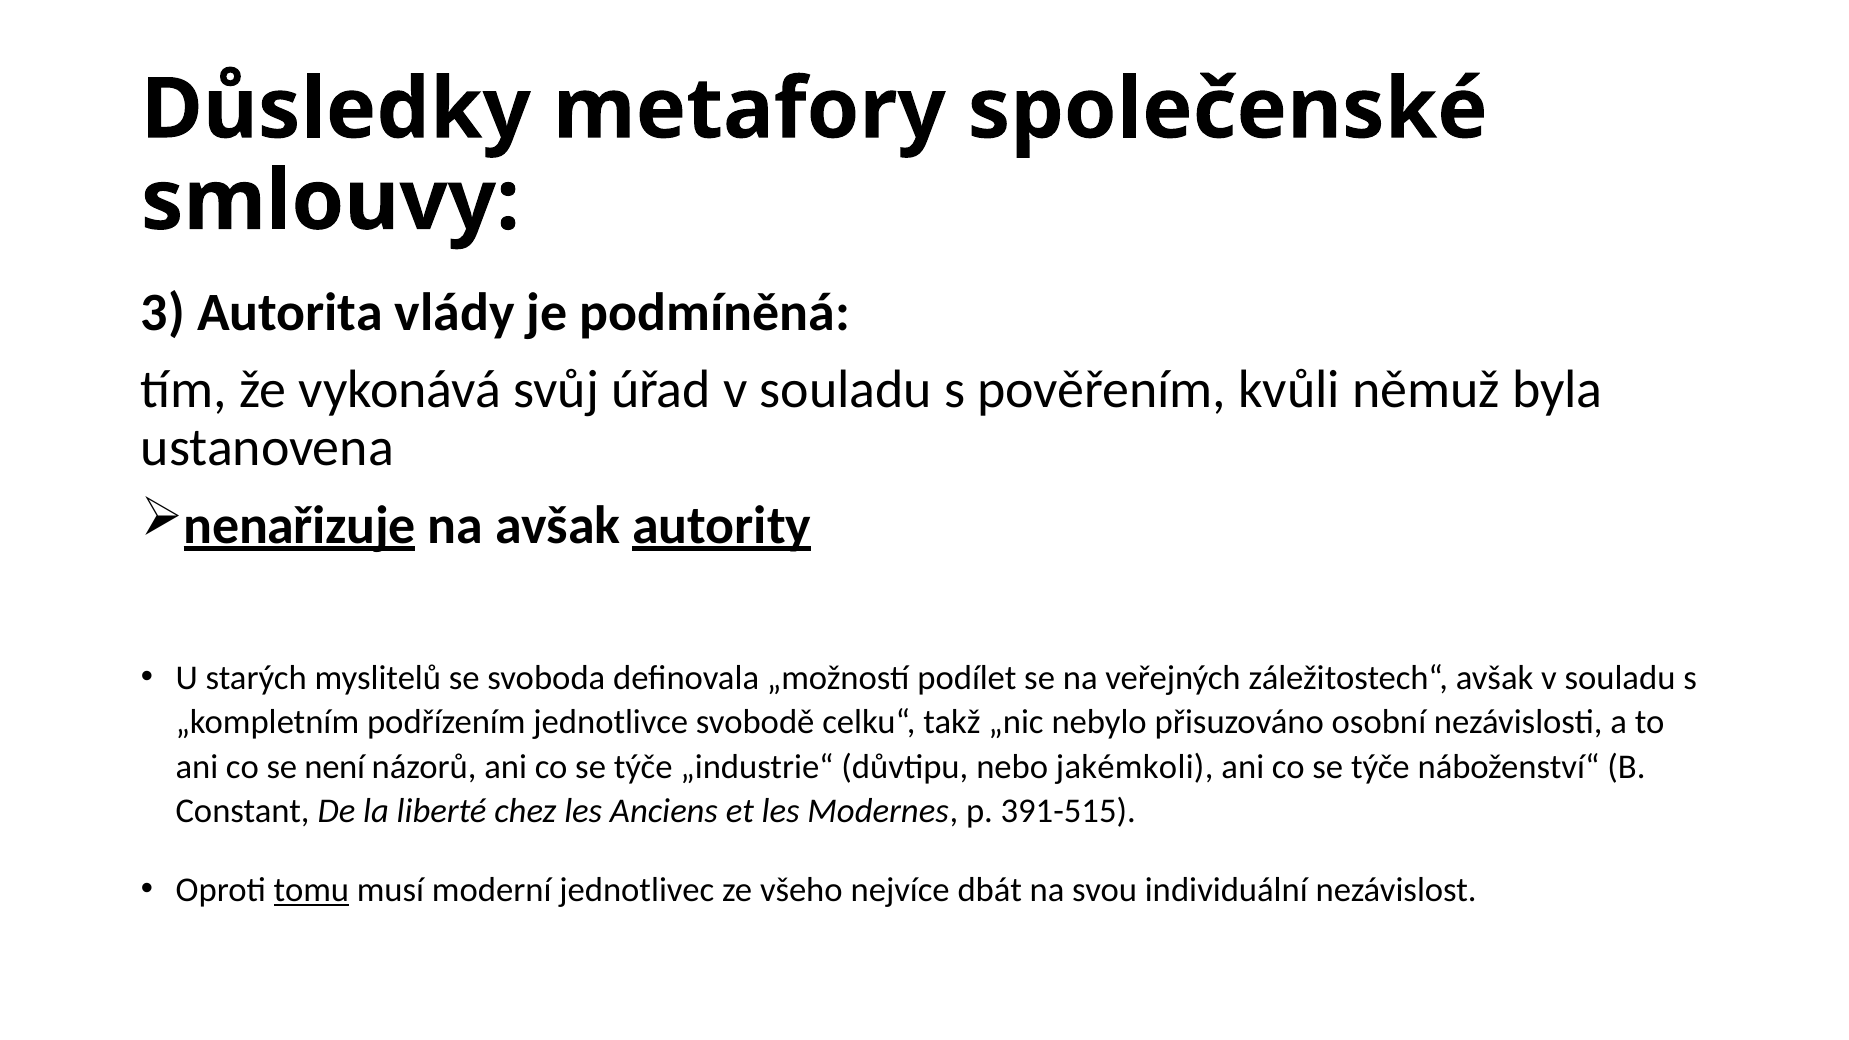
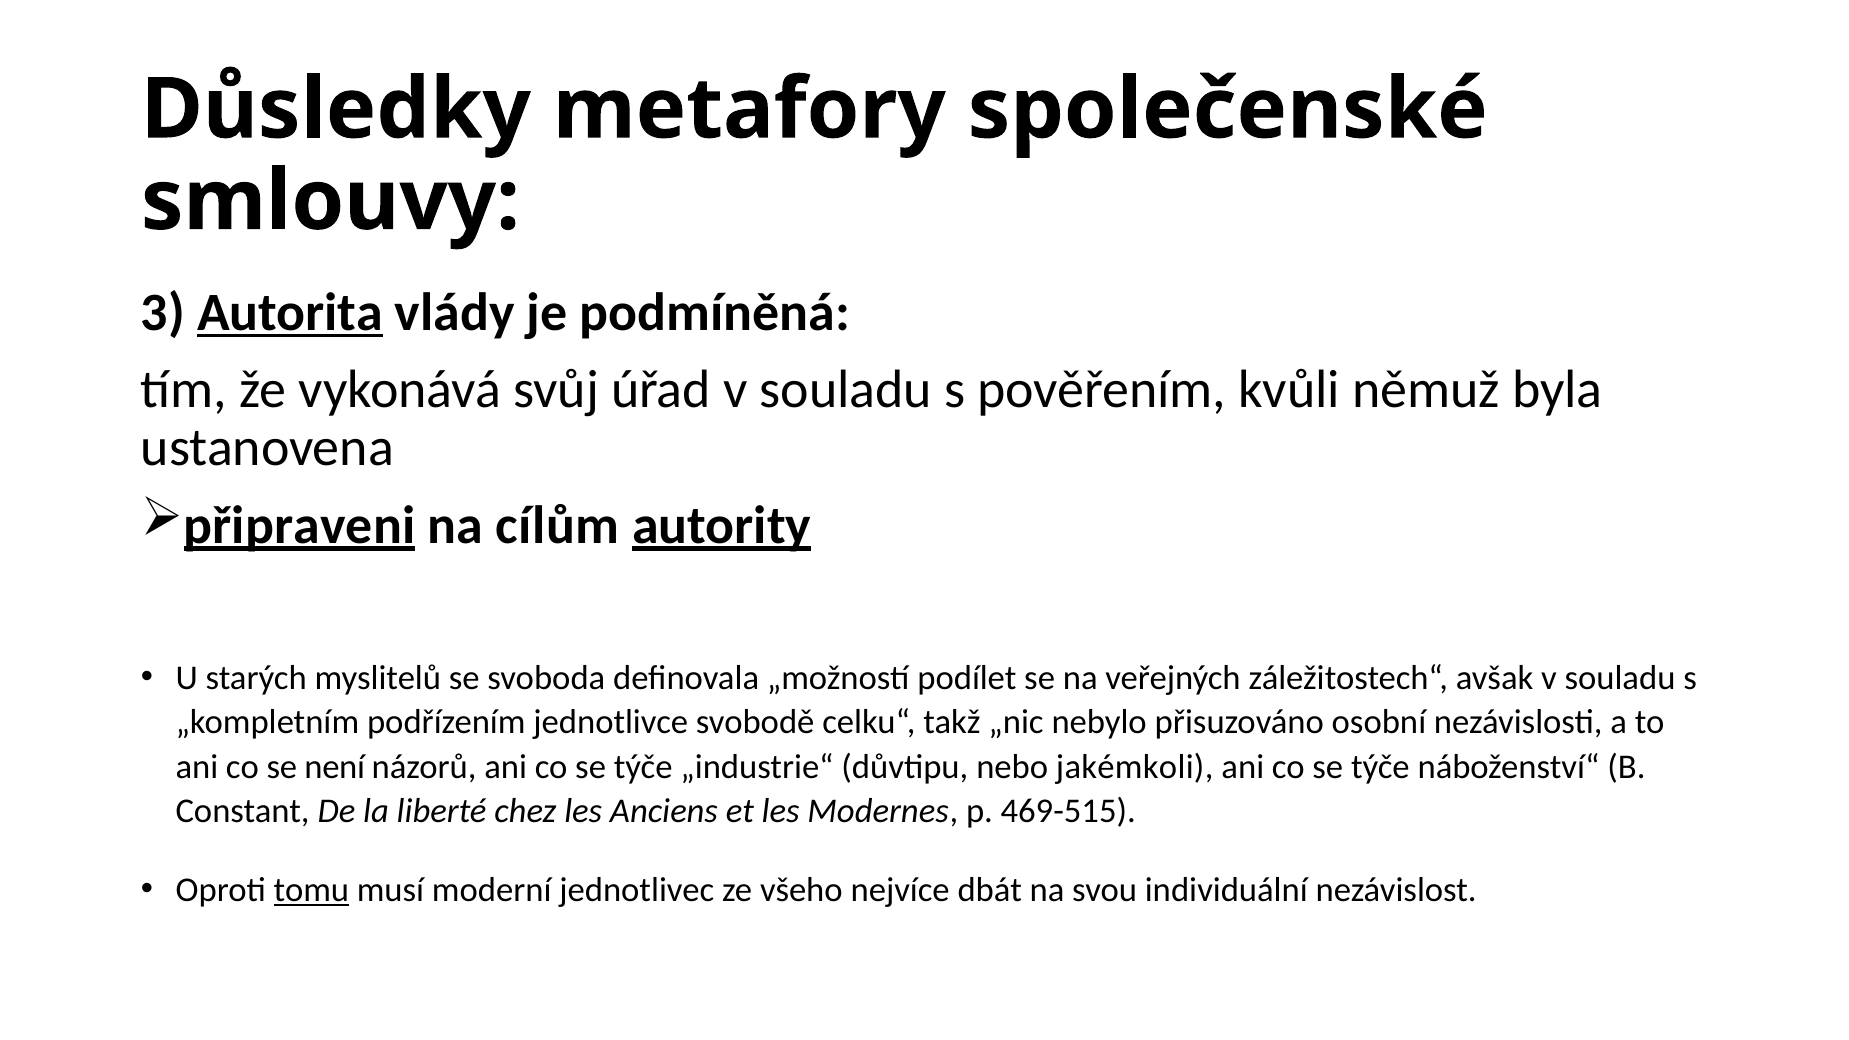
Autorita underline: none -> present
nenařizuje: nenařizuje -> připraveni
na avšak: avšak -> cílům
391-515: 391-515 -> 469-515
